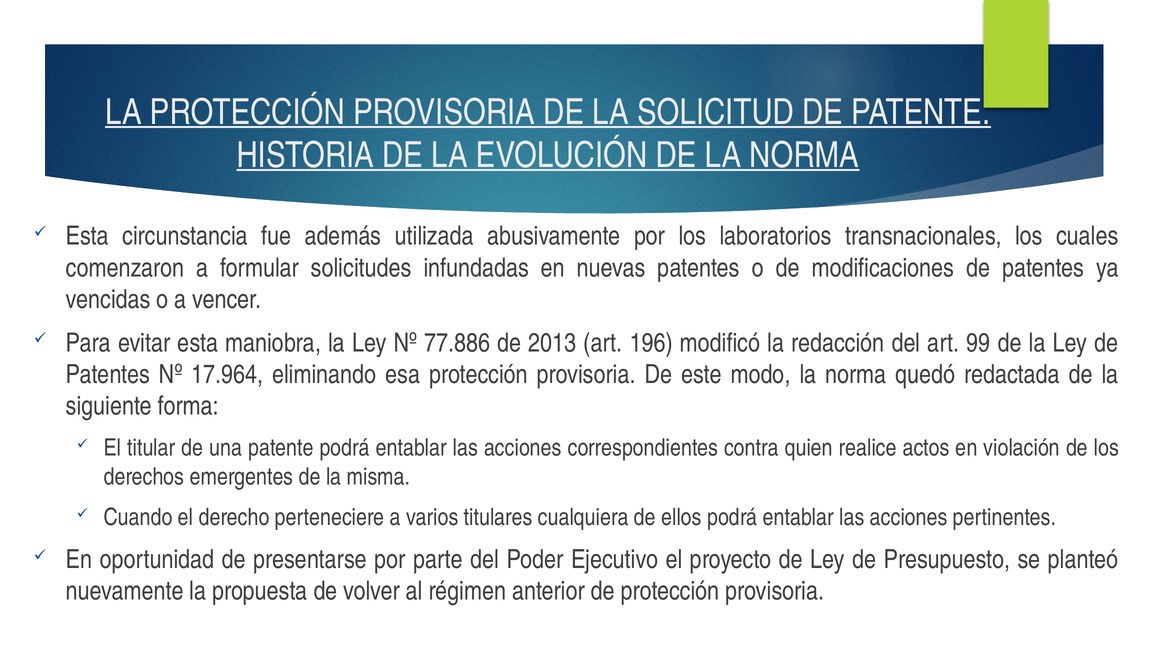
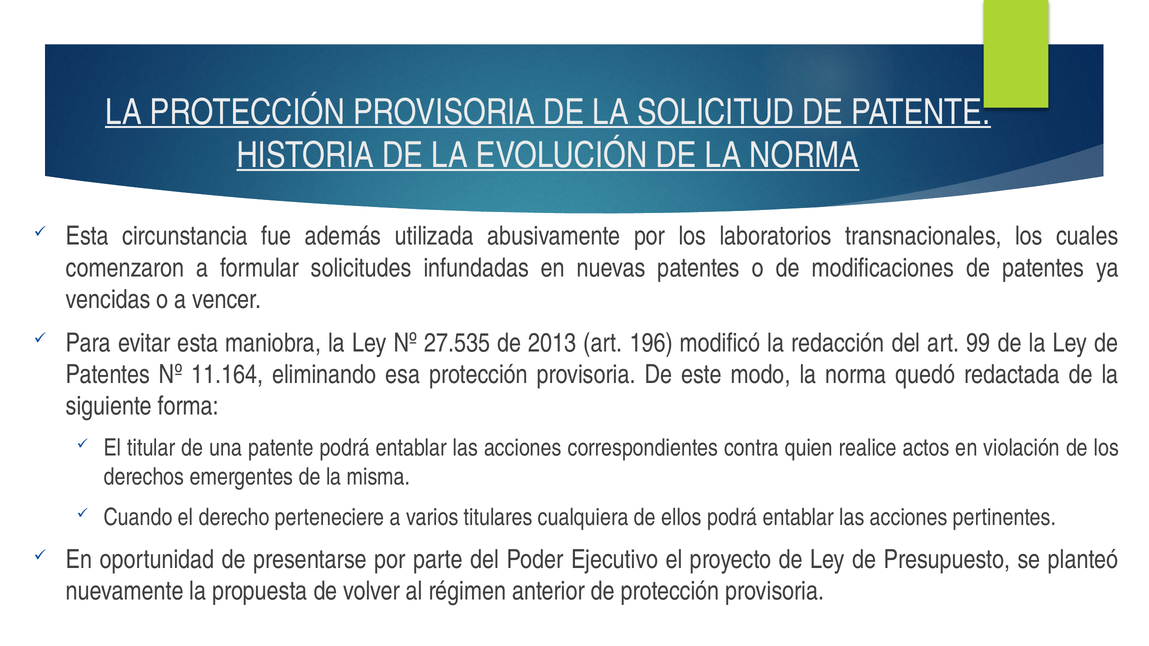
77.886: 77.886 -> 27.535
17.964: 17.964 -> 11.164
